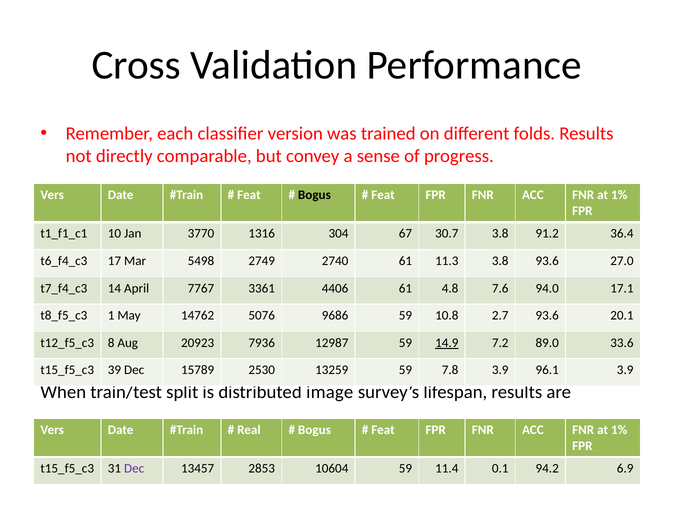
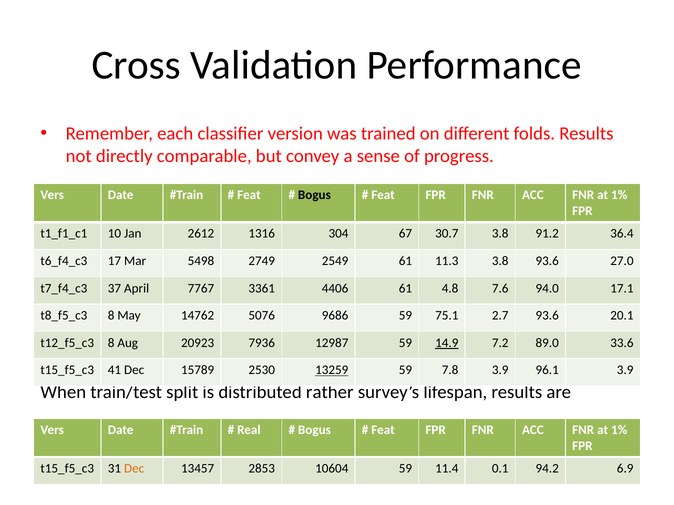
3770: 3770 -> 2612
2740: 2740 -> 2549
14: 14 -> 37
1 at (111, 316): 1 -> 8
10.8: 10.8 -> 75.1
39: 39 -> 41
13259 underline: none -> present
image: image -> rather
Dec at (134, 469) colour: purple -> orange
